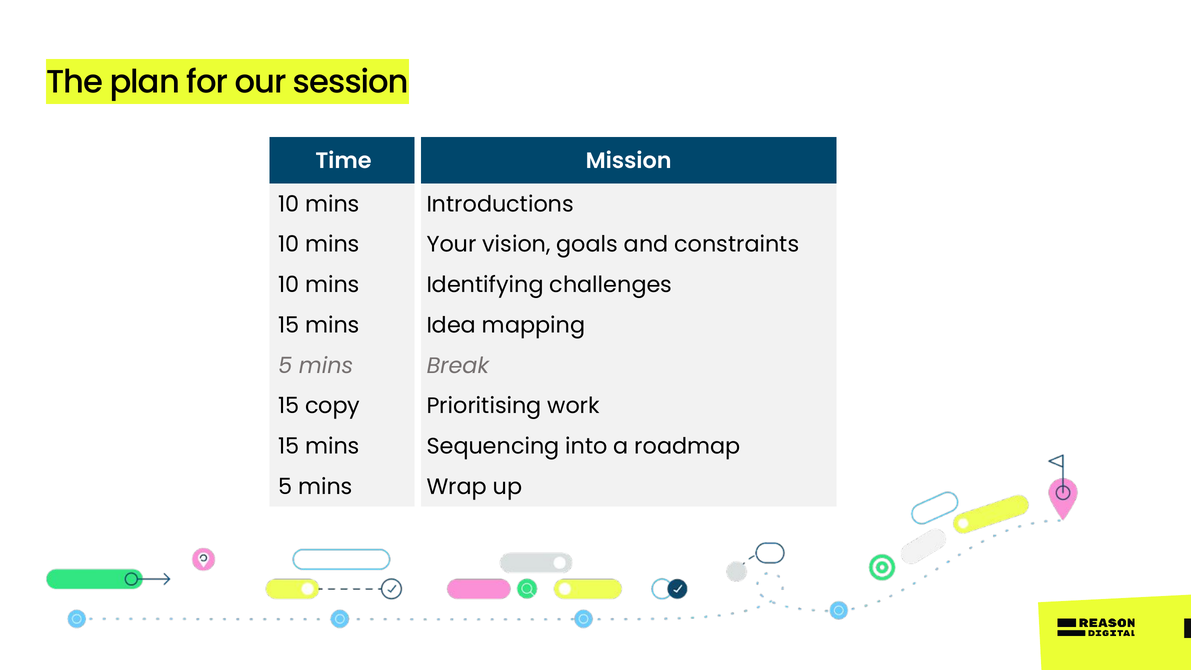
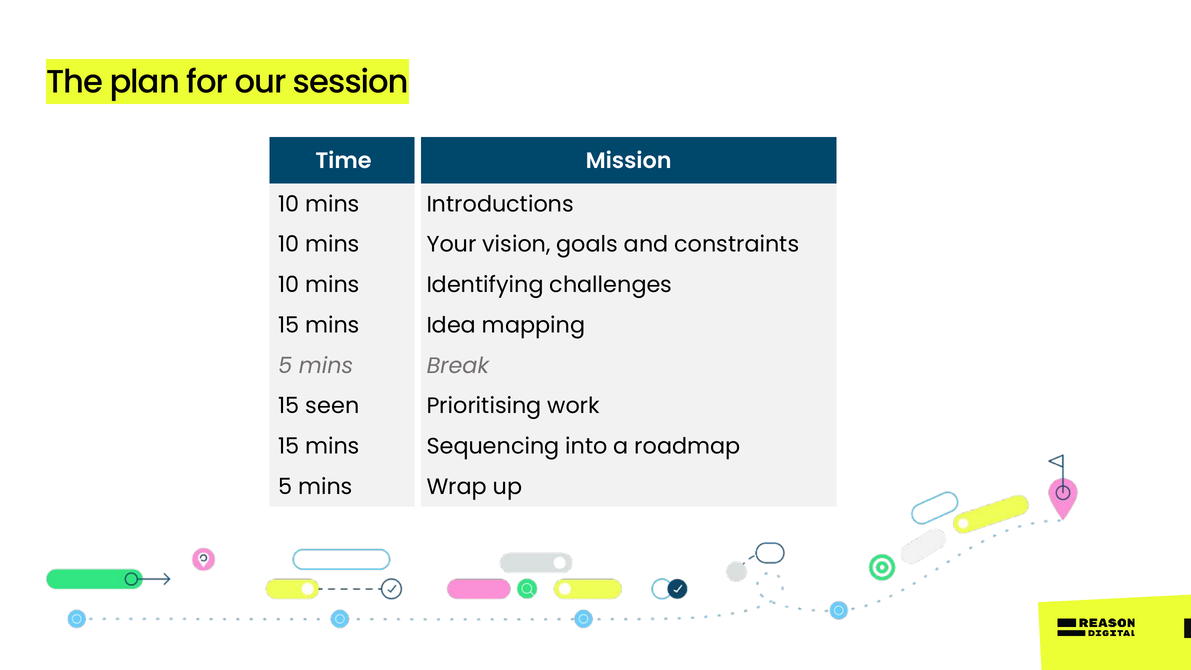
copy: copy -> seen
